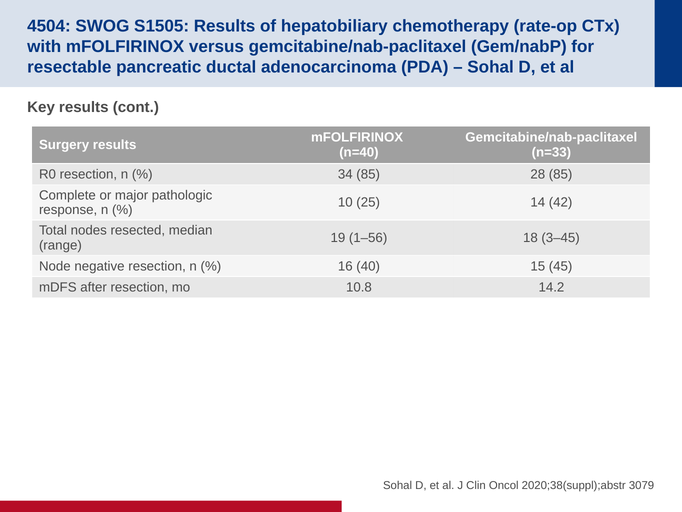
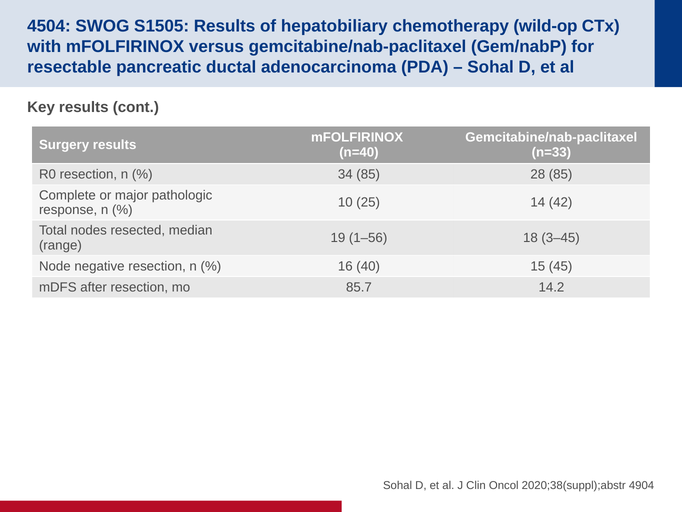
rate-op: rate-op -> wild-op
10.8: 10.8 -> 85.7
3079: 3079 -> 4904
